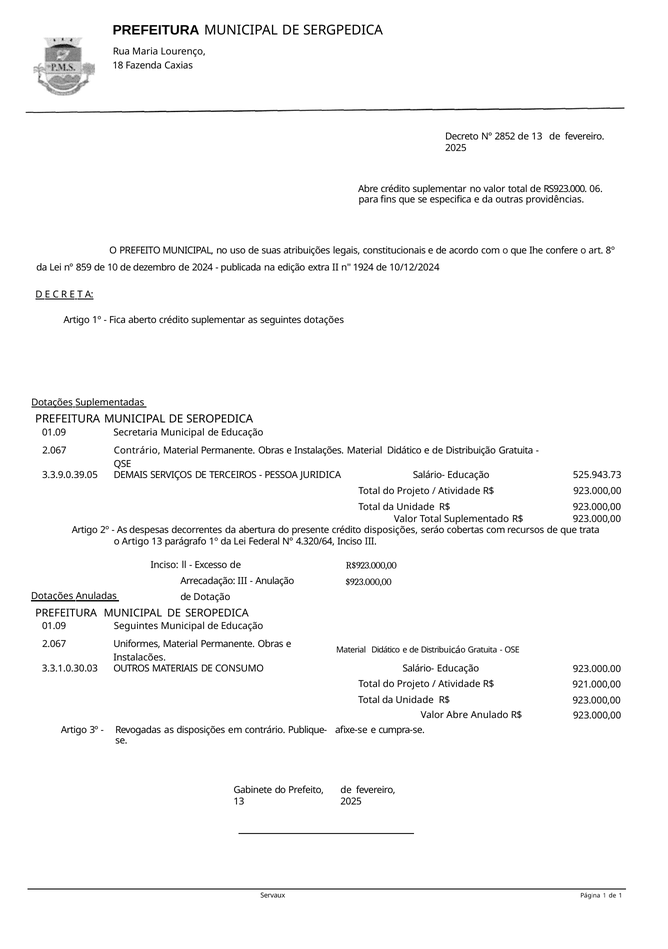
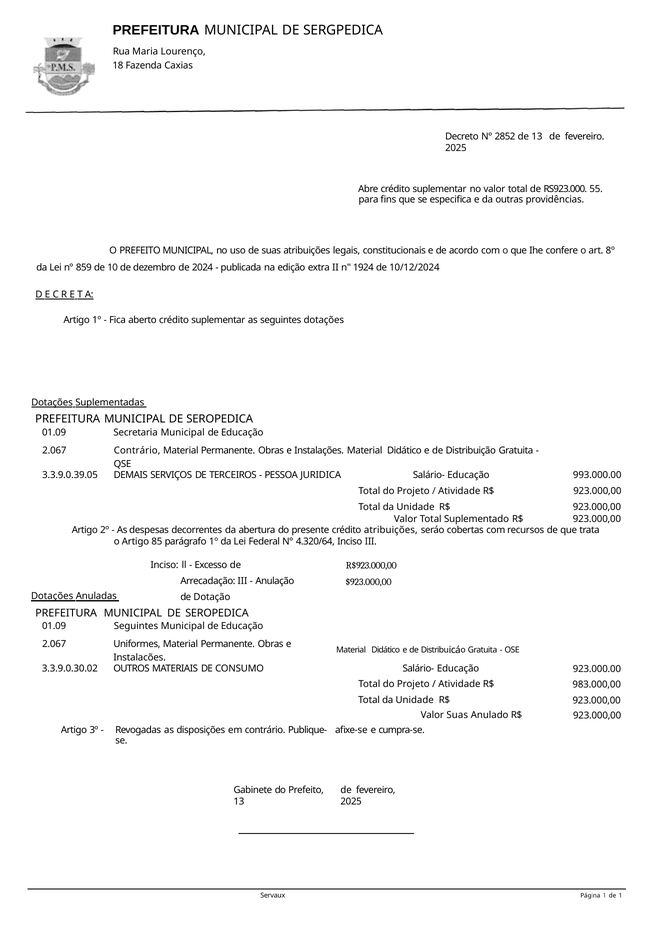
06: 06 -> 55
525.943.73: 525.943.73 -> 993.000.00
crédito disposições: disposições -> atribuições
Artigo 13: 13 -> 85
3.3.1.0.30.03: 3.3.1.0.30.03 -> 3.3.9.0.30.02
921.000,00: 921.000,00 -> 983.000,00
Valor Abre: Abre -> Suas
